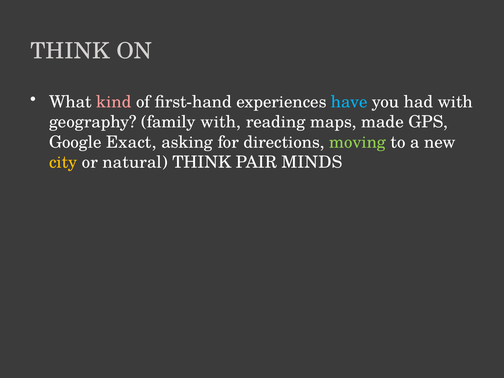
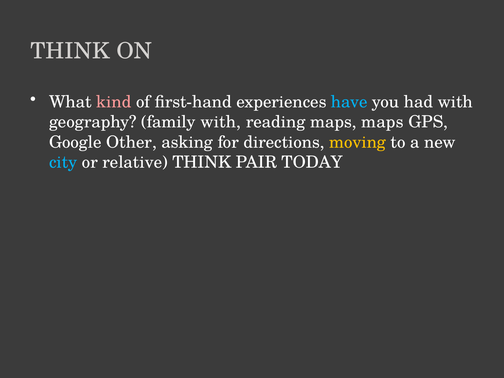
maps made: made -> maps
Exact: Exact -> Other
moving colour: light green -> yellow
city colour: yellow -> light blue
natural: natural -> relative
MINDS: MINDS -> TODAY
